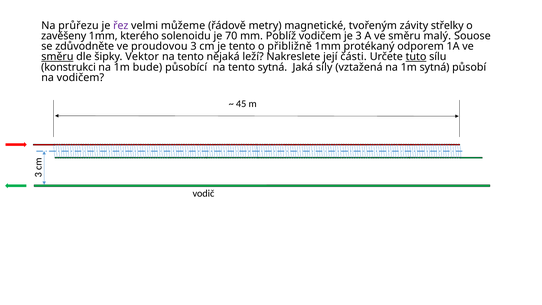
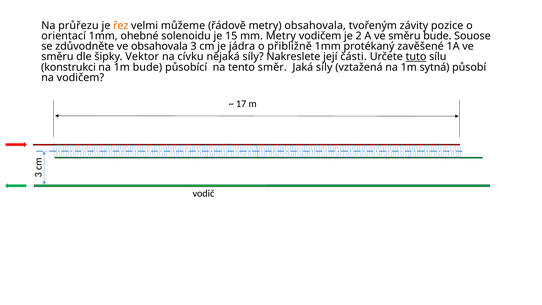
řez colour: purple -> orange
metry magnetické: magnetické -> obsahovala
střelky: střelky -> pozice
zavěšeny: zavěšeny -> orientací
kterého: kterého -> ohebné
70: 70 -> 15
mm Poblíž: Poblíž -> Metry
je 3: 3 -> 2
směru malý: malý -> bude
ve proudovou: proudovou -> obsahovala
je tento: tento -> jádra
odporem: odporem -> zavěšené
směru at (57, 57) underline: present -> none
tento at (191, 57): tento -> cívku
nějaká leží: leží -> síly
tento sytná: sytná -> směr
45: 45 -> 17
